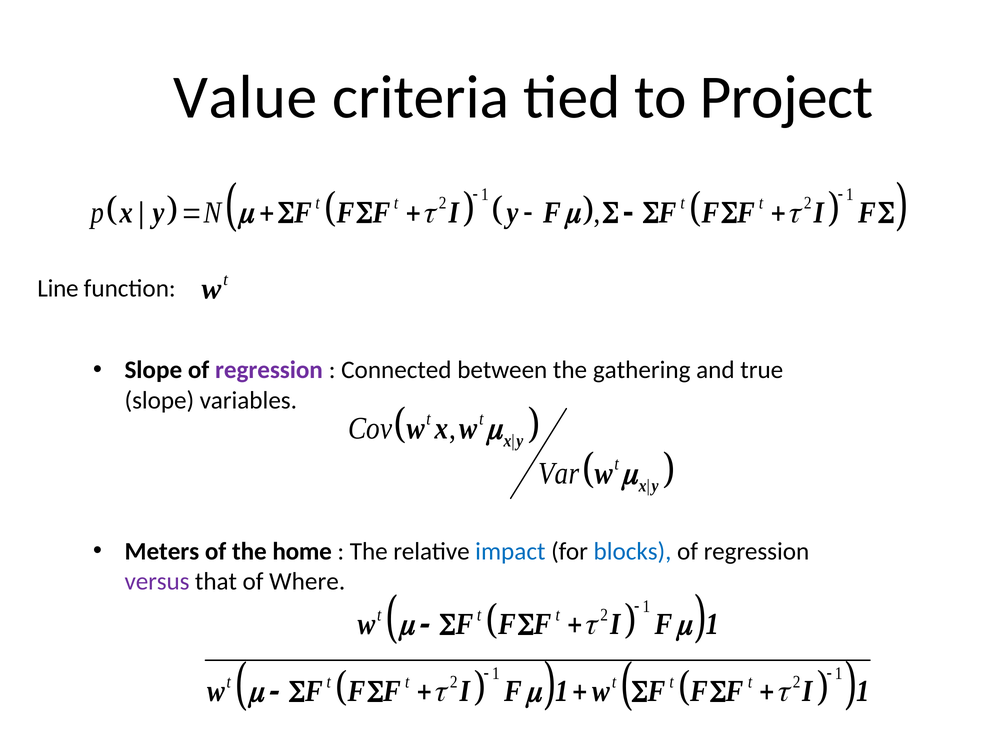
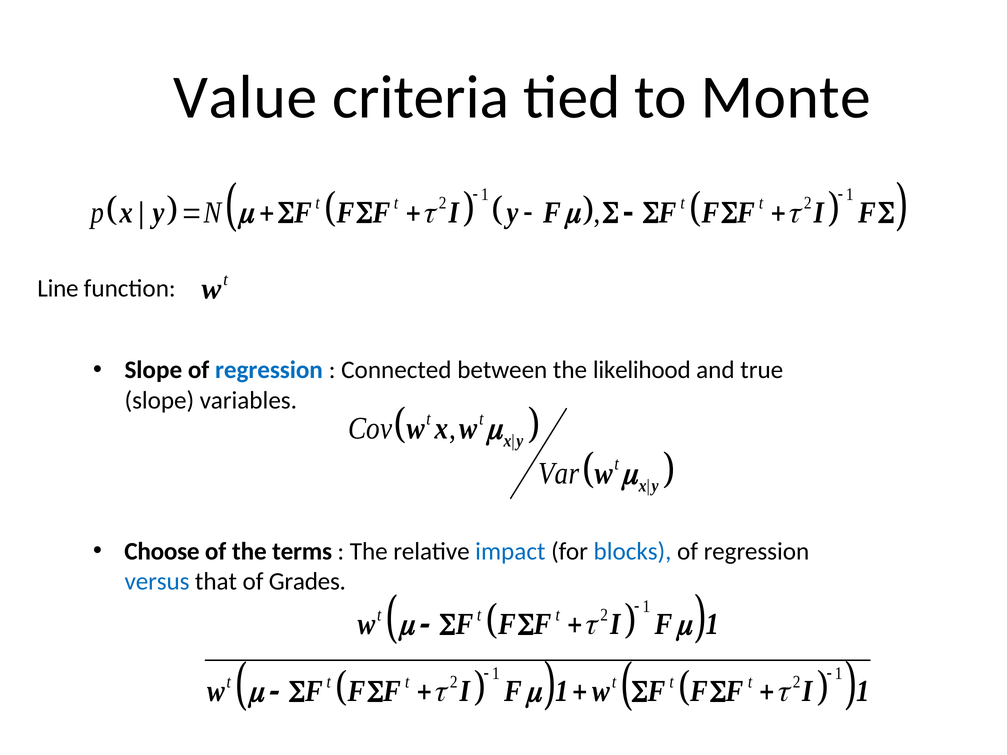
Project: Project -> Monte
regression at (269, 370) colour: purple -> blue
gathering: gathering -> likelihood
Meters: Meters -> Choose
home: home -> terms
versus colour: purple -> blue
Where: Where -> Grades
